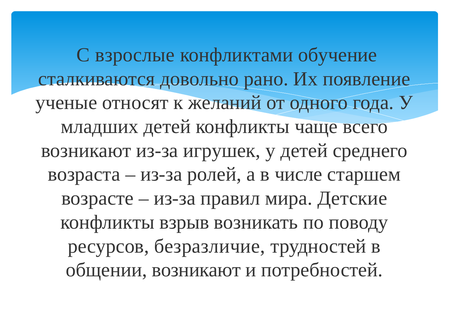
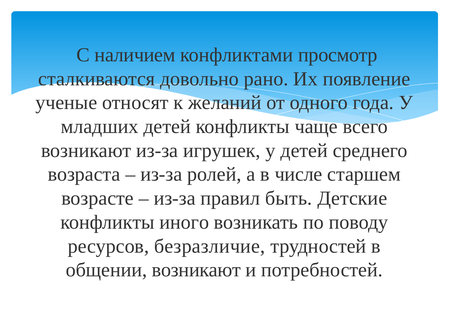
взрослые: взрослые -> наличием
обучение: обучение -> просмотр
мира: мира -> быть
взрыв: взрыв -> иного
